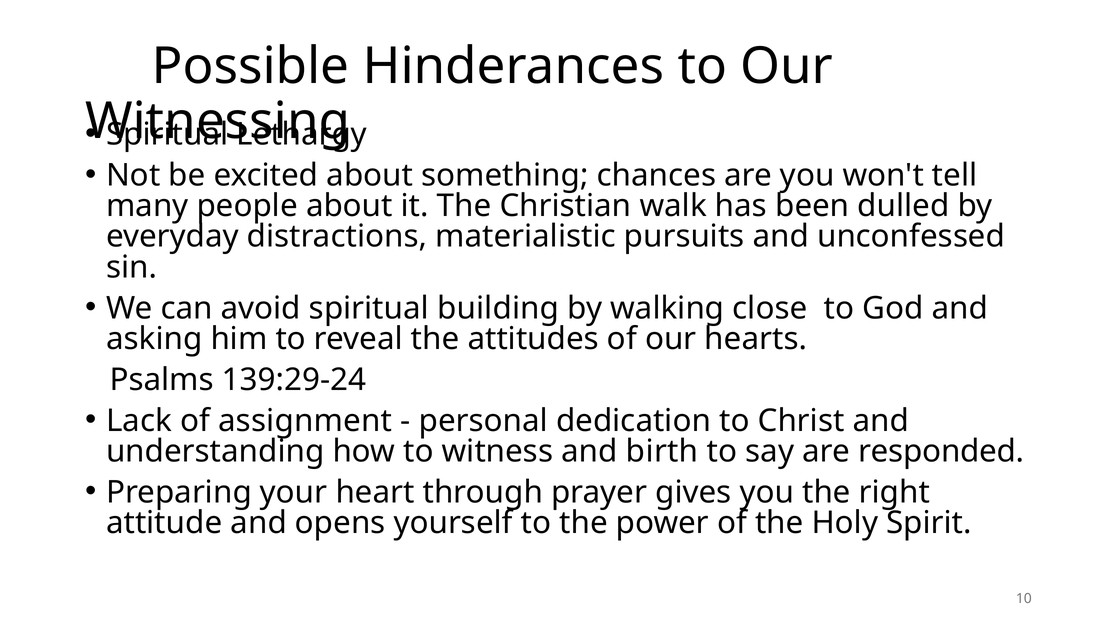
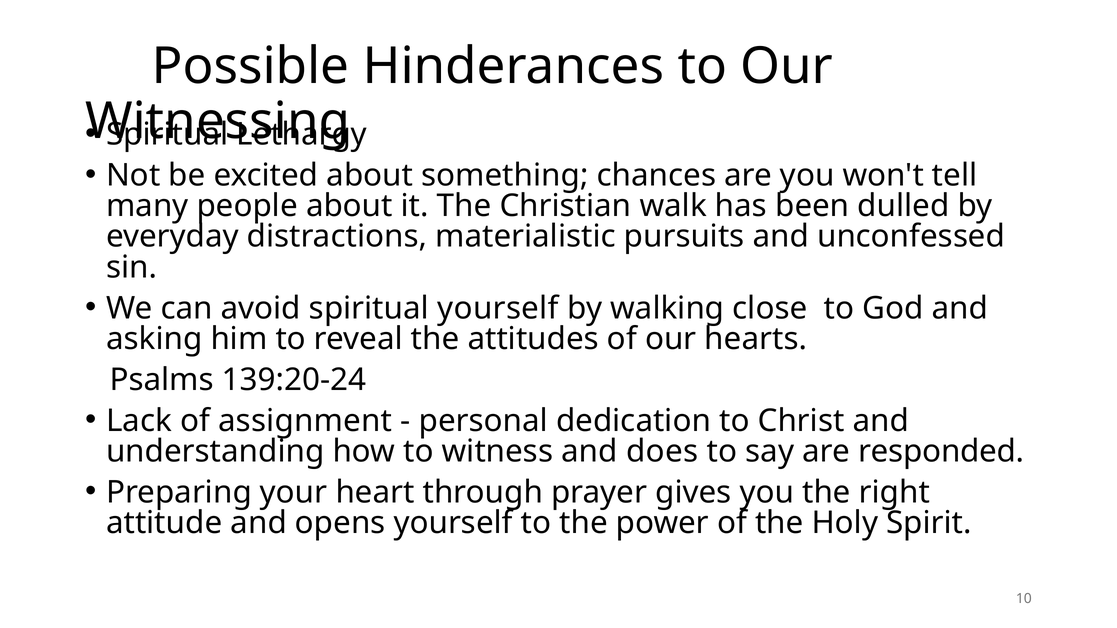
spiritual building: building -> yourself
139:29-24: 139:29-24 -> 139:20-24
birth: birth -> does
